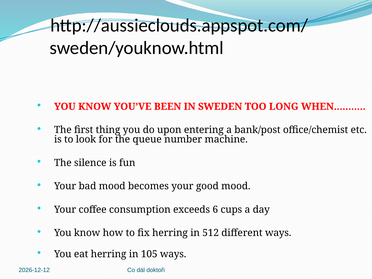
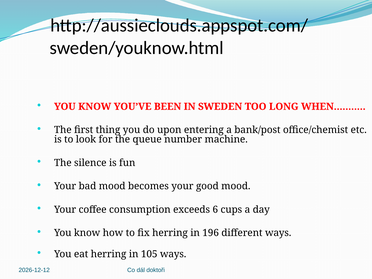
512: 512 -> 196
